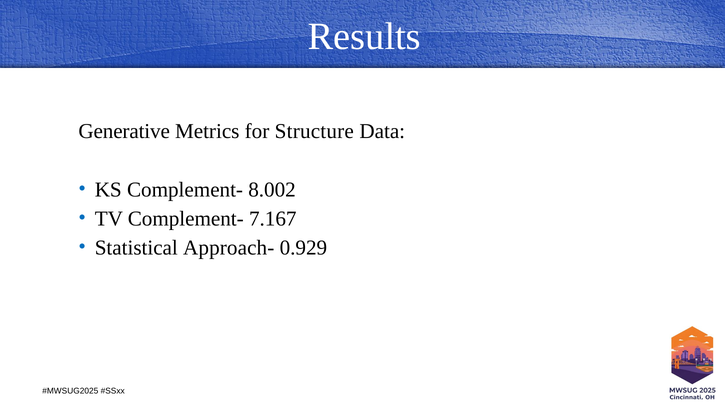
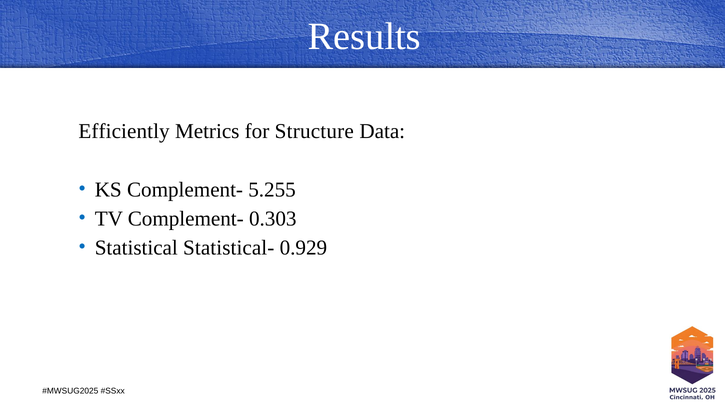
Generative: Generative -> Efficiently
8.002: 8.002 -> 5.255
7.167: 7.167 -> 0.303
Approach-: Approach- -> Statistical-
